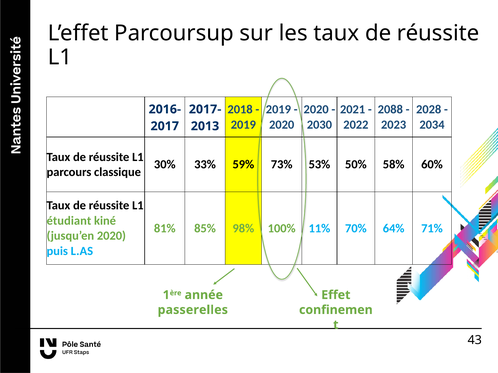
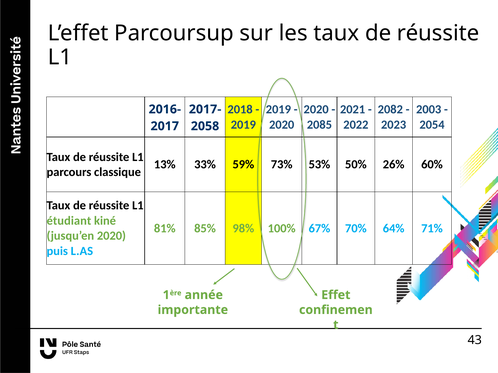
2088: 2088 -> 2082
2028: 2028 -> 2003
2030: 2030 -> 2085
2034: 2034 -> 2054
2013: 2013 -> 2058
30%: 30% -> 13%
58%: 58% -> 26%
11%: 11% -> 67%
passerelles: passerelles -> importante
